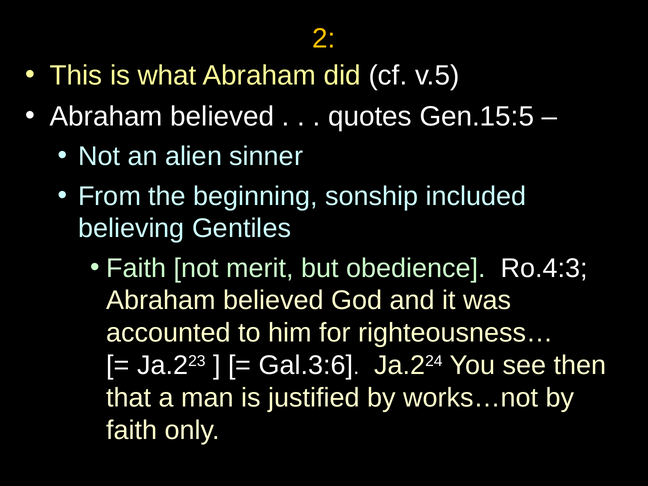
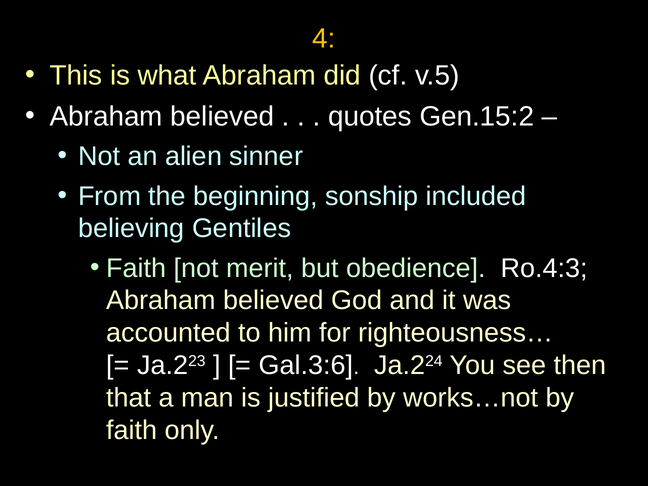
2: 2 -> 4
Gen.15:5: Gen.15:5 -> Gen.15:2
